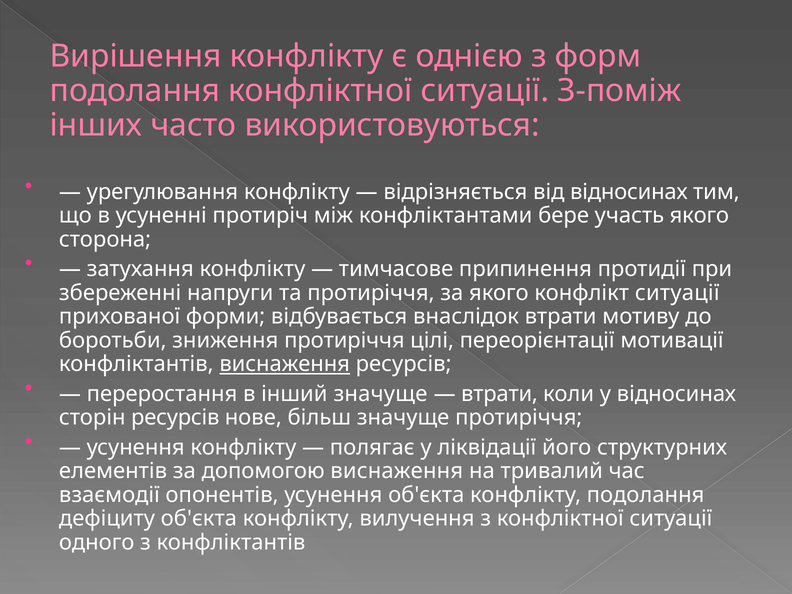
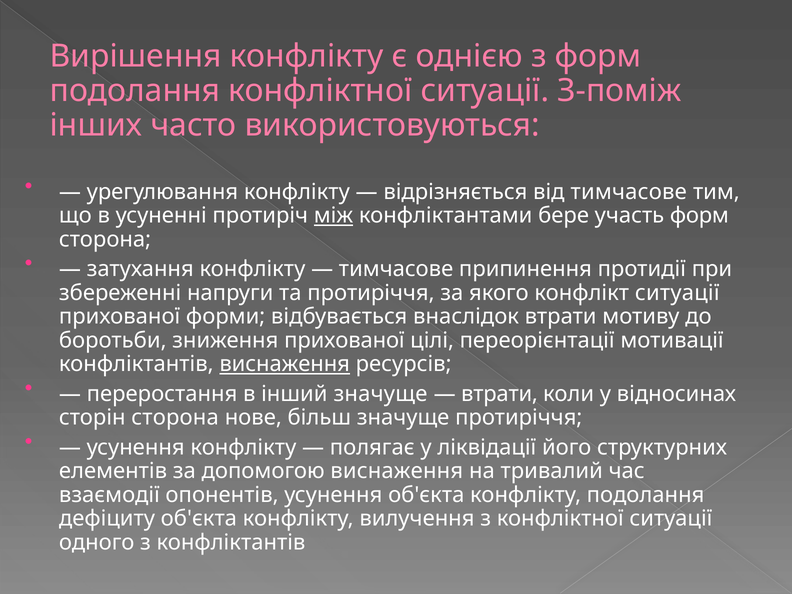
від відносинах: відносинах -> тимчасове
між underline: none -> present
участь якого: якого -> форм
зниження протиріччя: протиріччя -> прихованої
сторін ресурсів: ресурсів -> сторона
